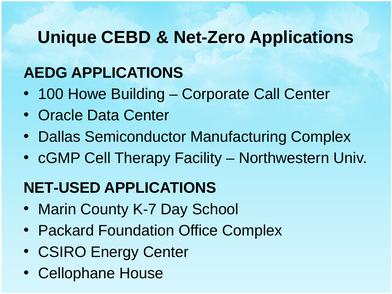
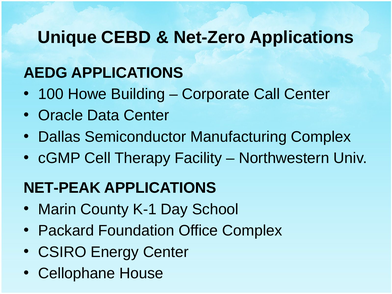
NET-USED: NET-USED -> NET-PEAK
K-7: K-7 -> K-1
